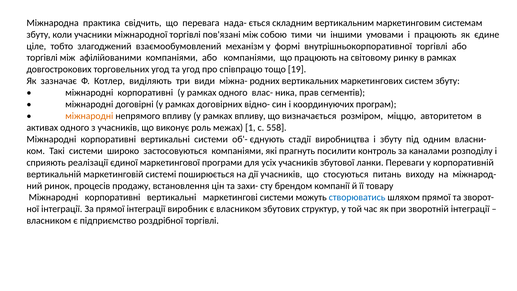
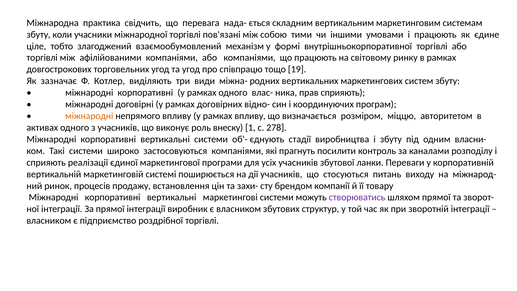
прав сегментів: сегментів -> сприяють
межах: межах -> внеску
558: 558 -> 278
створюватись colour: blue -> purple
